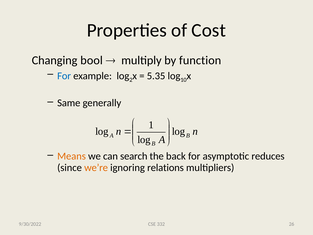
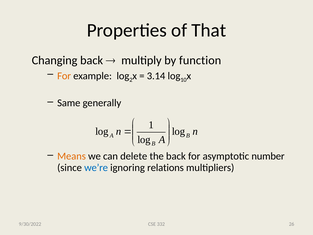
Cost: Cost -> That
Changing bool: bool -> back
For at (64, 76) colour: blue -> orange
5.35: 5.35 -> 3.14
search: search -> delete
reduces: reduces -> number
we’re colour: orange -> blue
